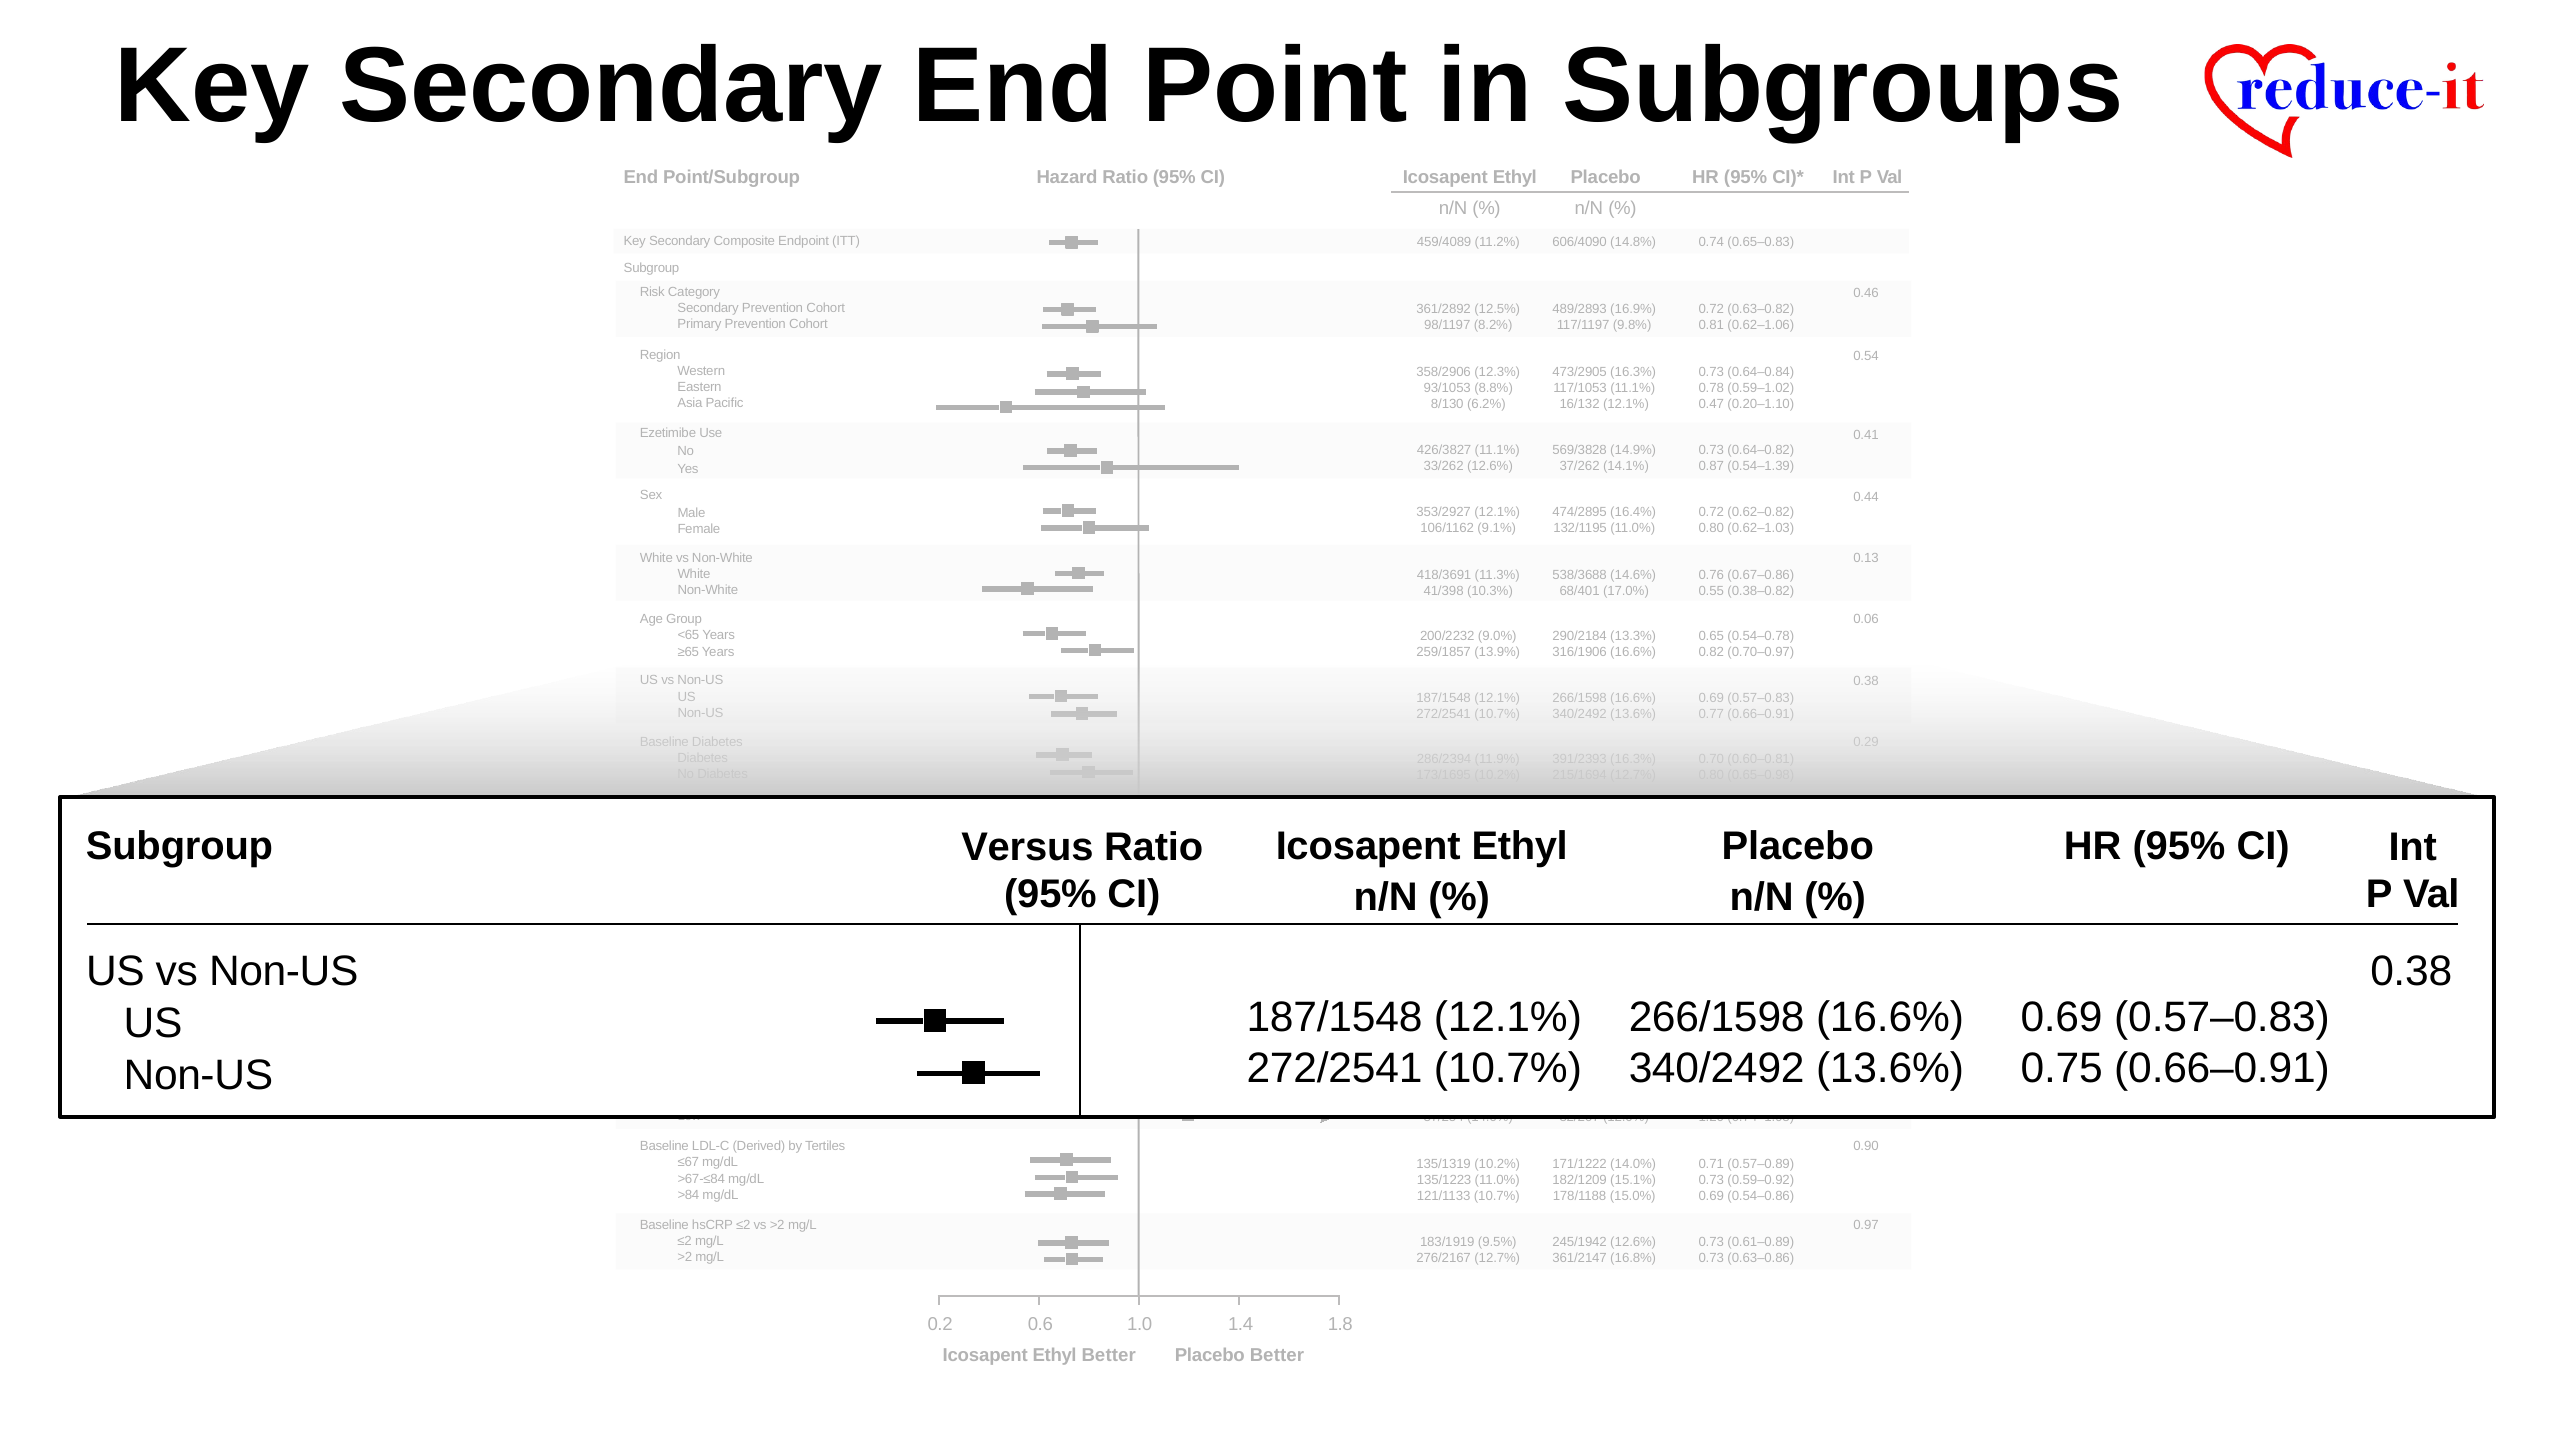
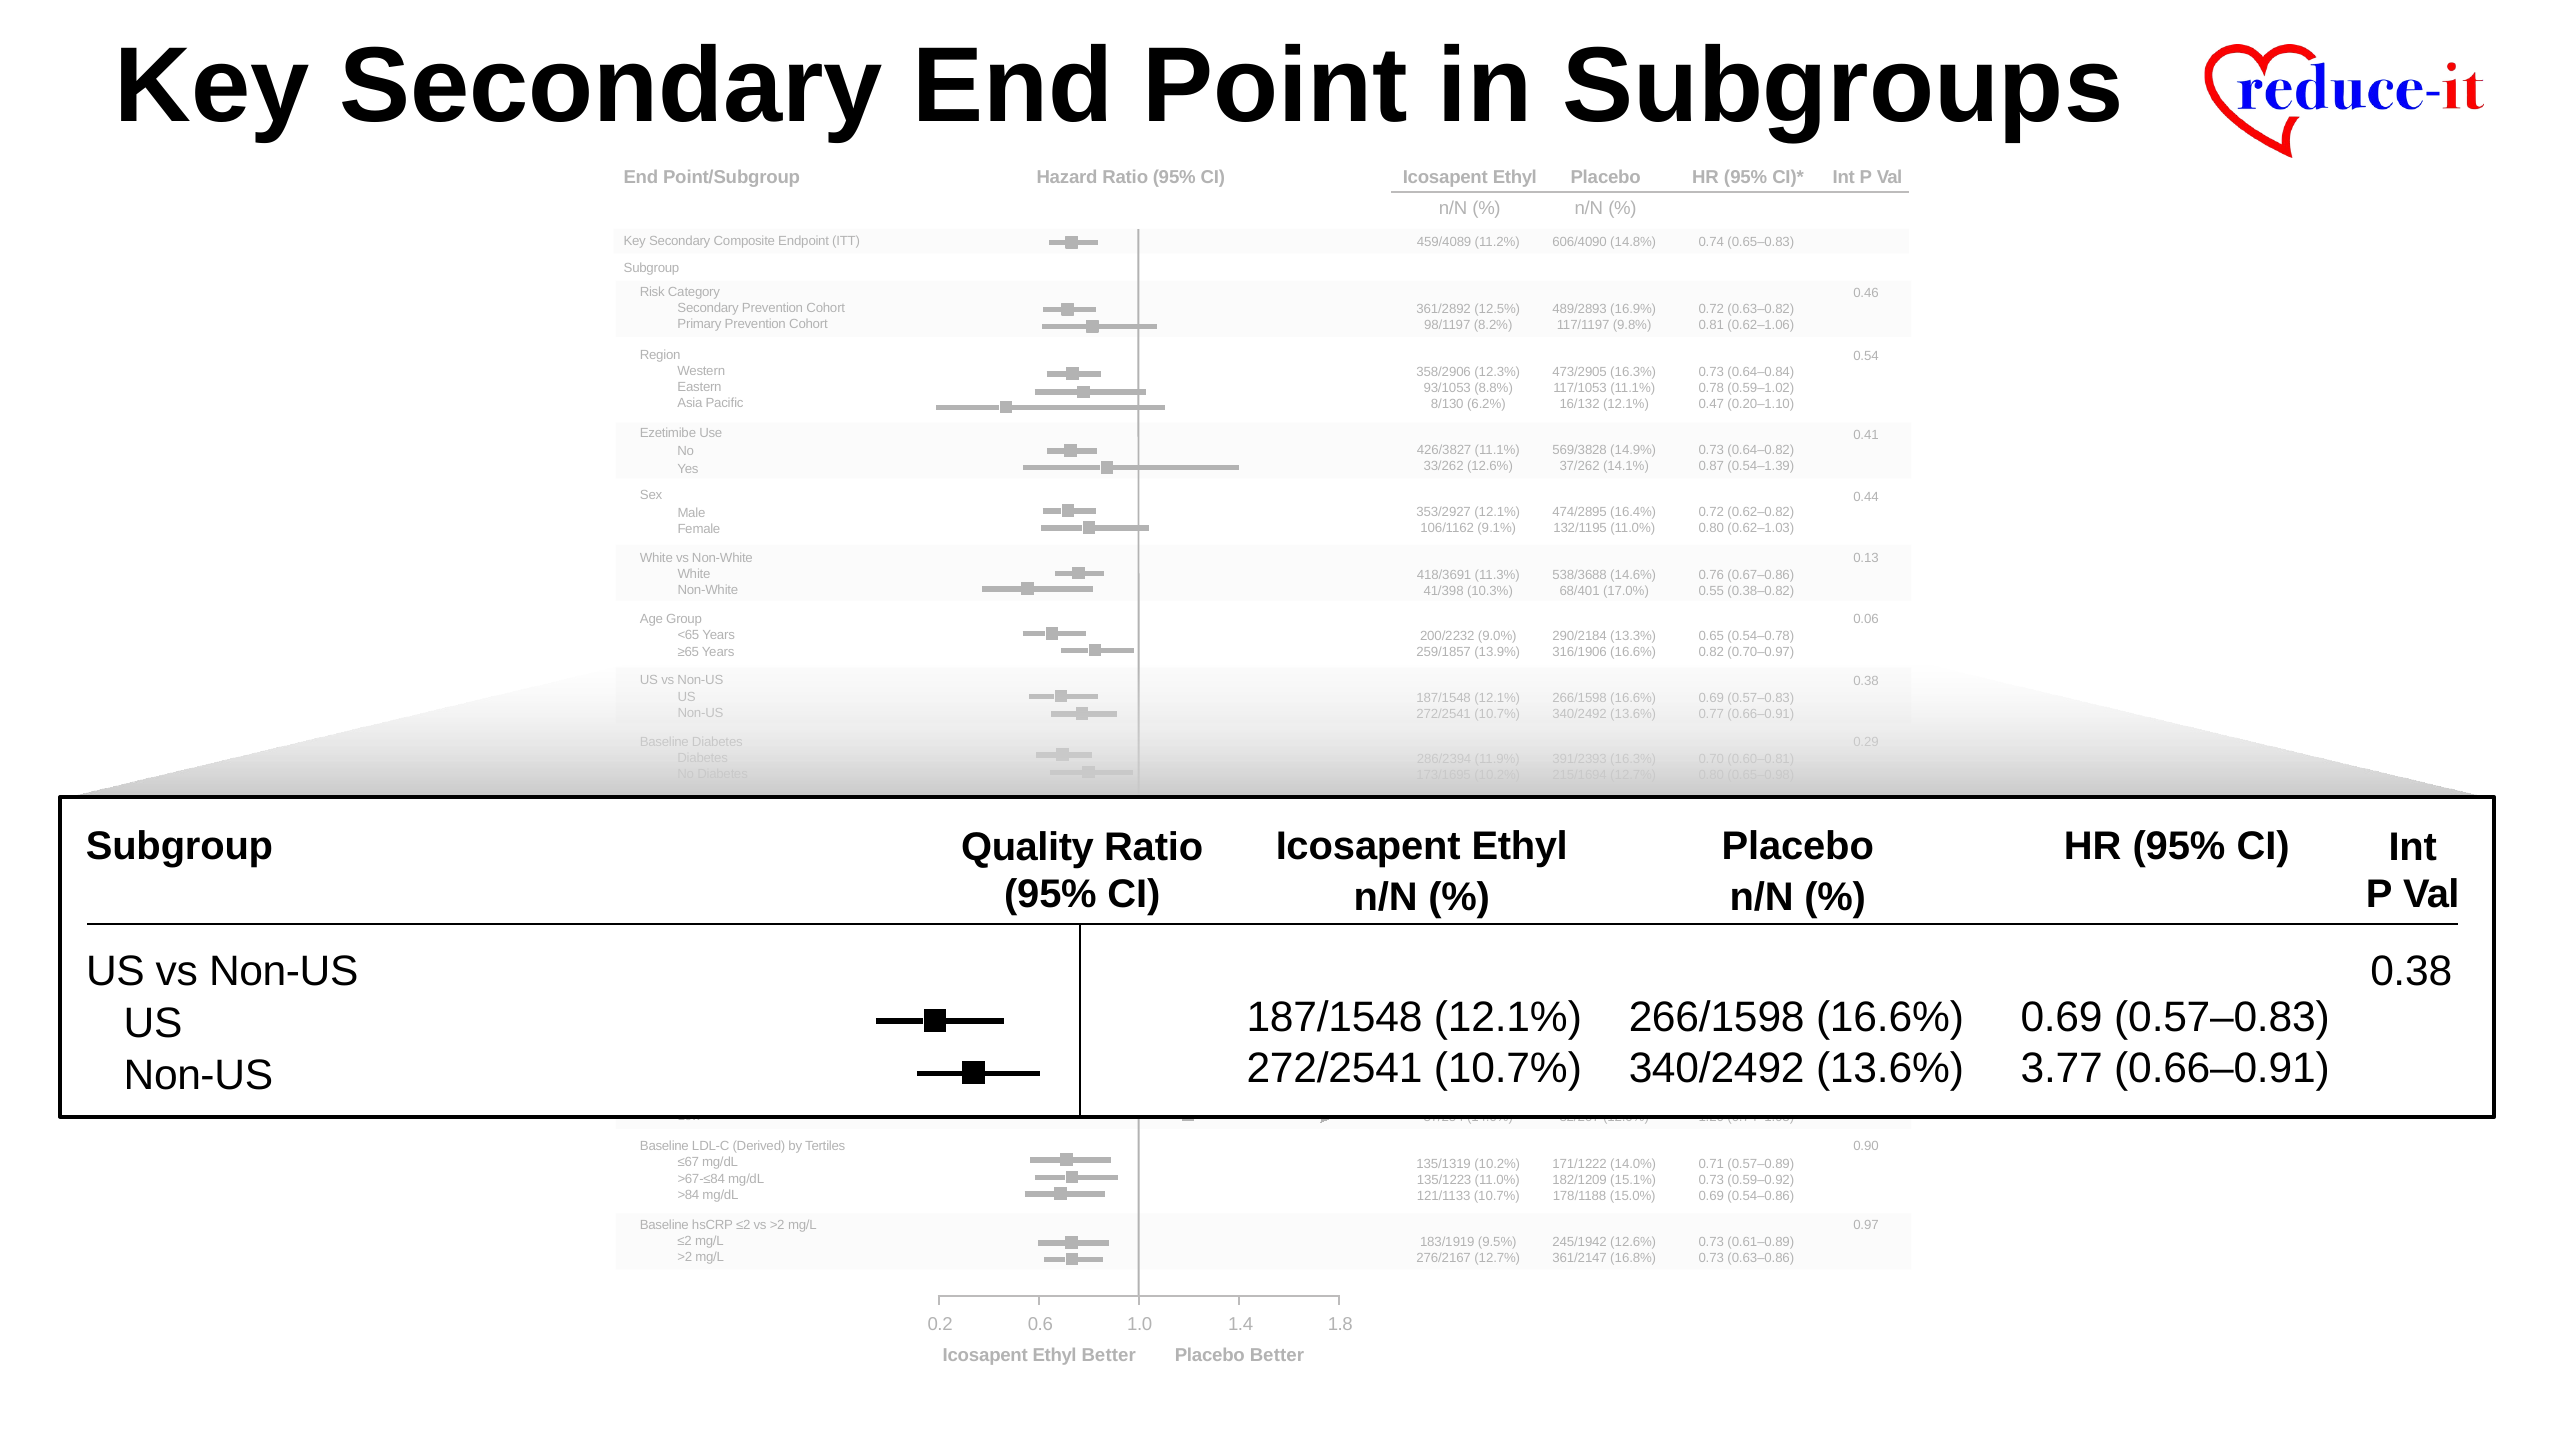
Versus: Versus -> Quality
0.75 at (2062, 1068): 0.75 -> 3.77
